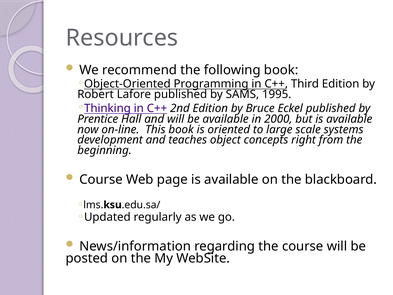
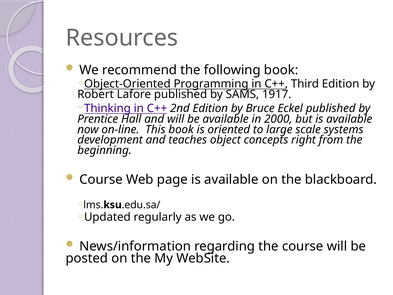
1995: 1995 -> 1917
